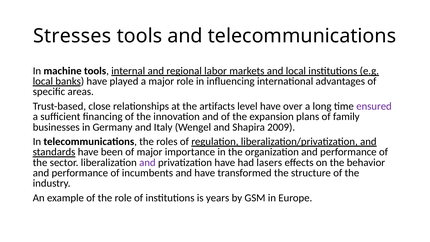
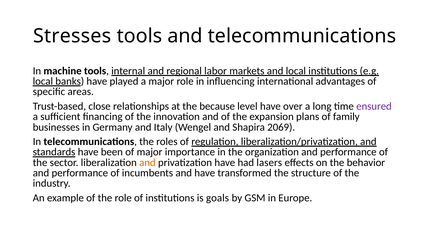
artifacts: artifacts -> because
2009: 2009 -> 2069
and at (147, 162) colour: purple -> orange
years: years -> goals
